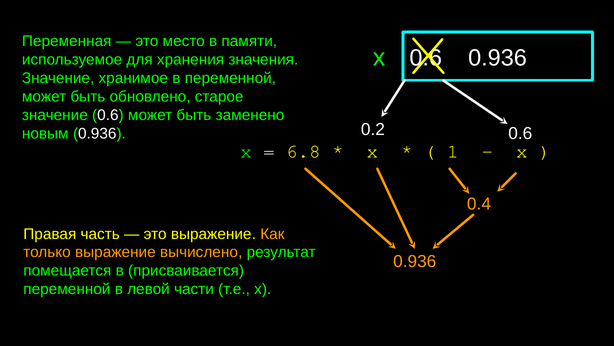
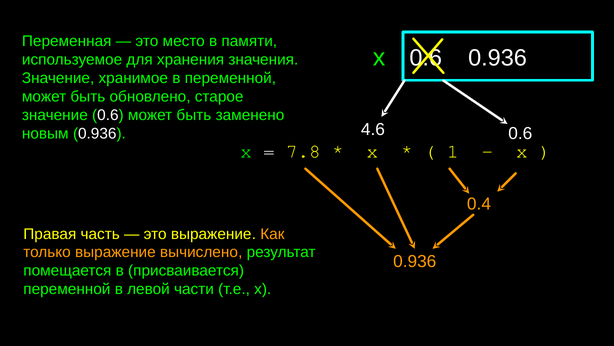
0.2: 0.2 -> 4.6
6.8: 6.8 -> 7.8
